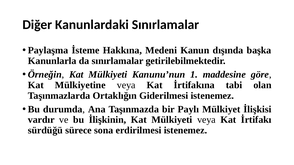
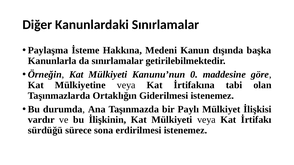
1: 1 -> 0
